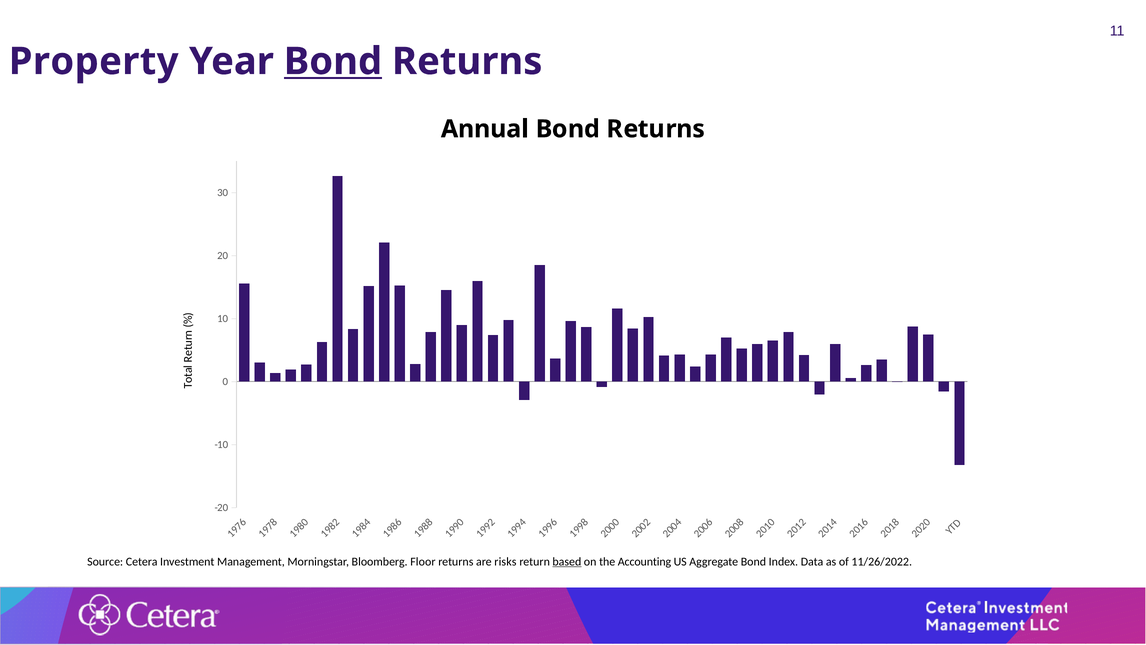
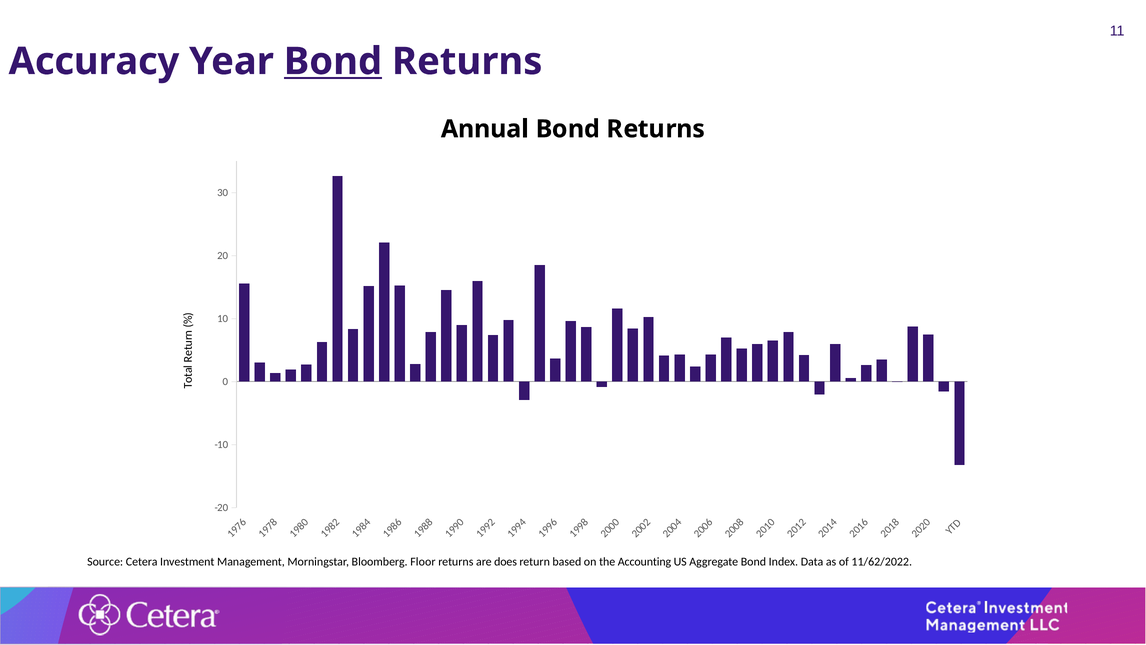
Property: Property -> Accuracy
risks: risks -> does
based underline: present -> none
11/26/2022: 11/26/2022 -> 11/62/2022
